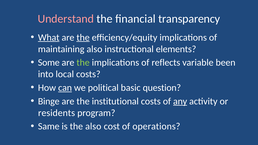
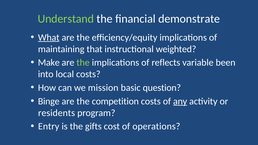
Understand colour: pink -> light green
transparency: transparency -> demonstrate
the at (83, 37) underline: present -> none
maintaining also: also -> that
elements: elements -> weighted
Some: Some -> Make
can underline: present -> none
political: political -> mission
institutional: institutional -> competition
Same: Same -> Entry
the also: also -> gifts
